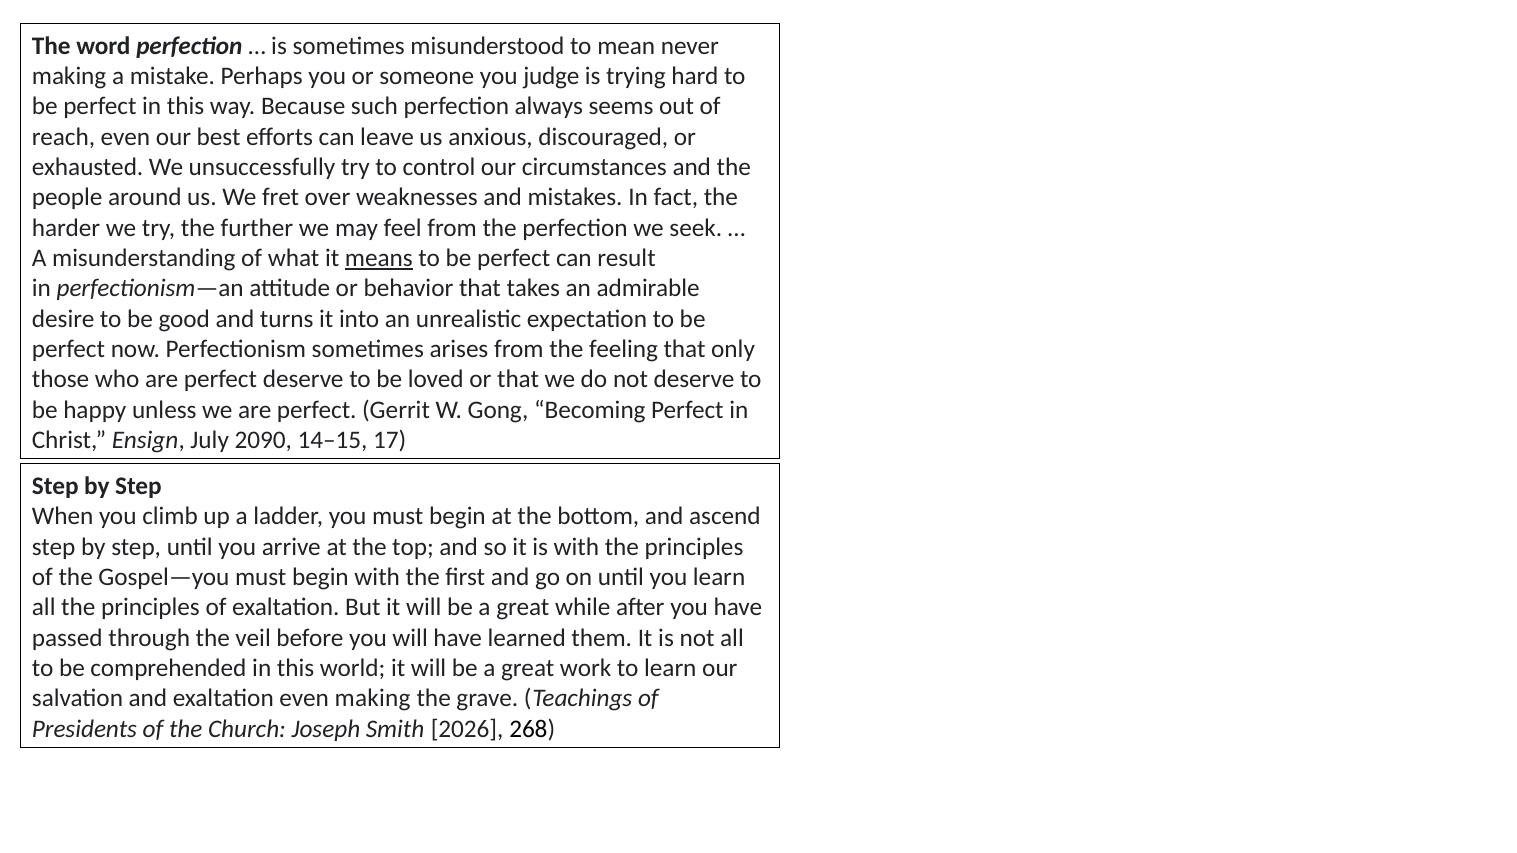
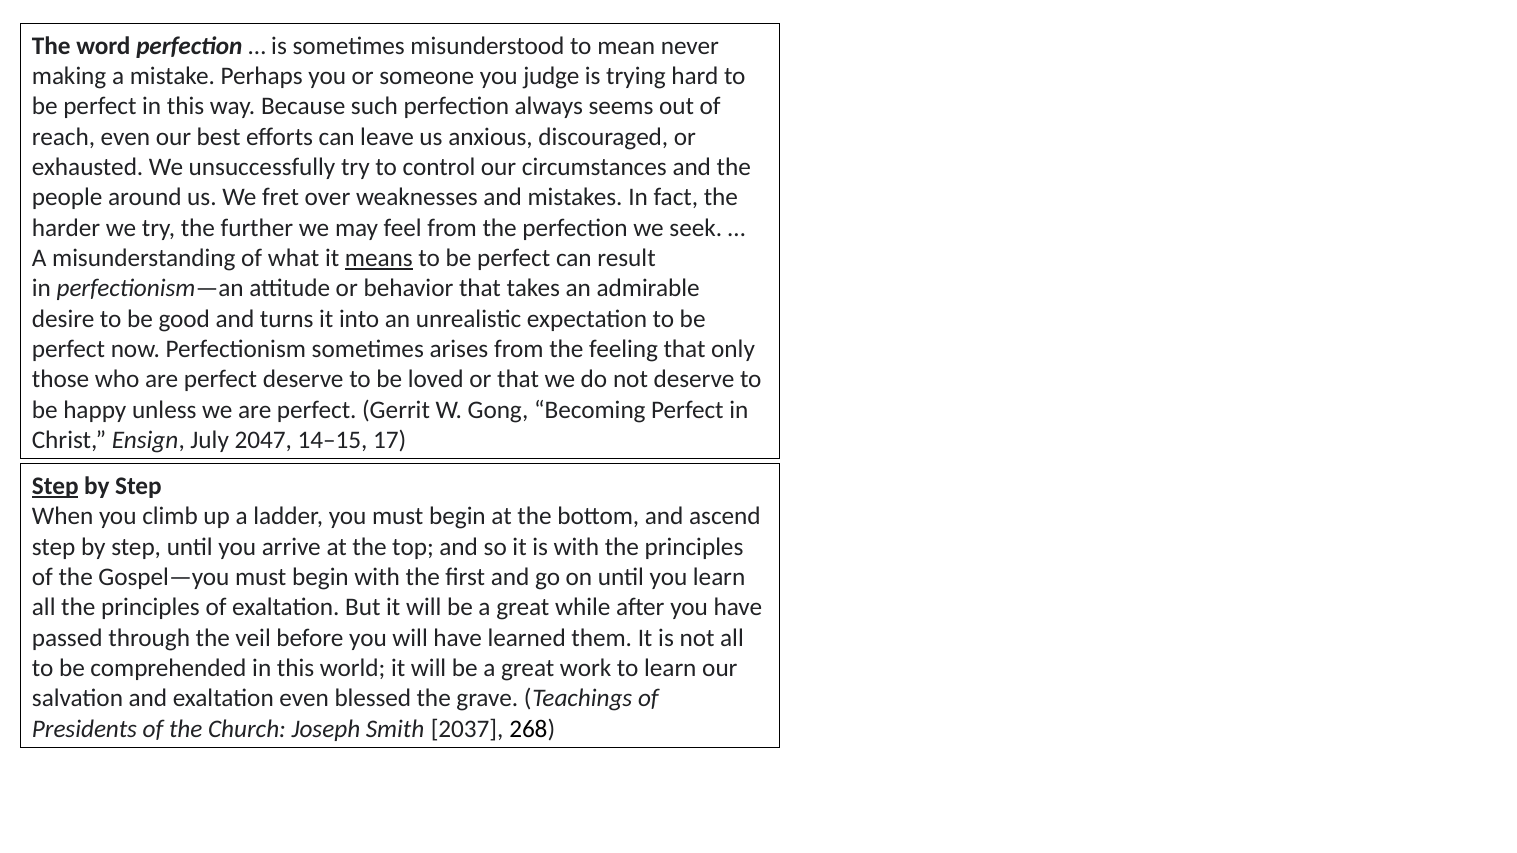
2090: 2090 -> 2047
Step at (55, 486) underline: none -> present
even making: making -> blessed
2026: 2026 -> 2037
